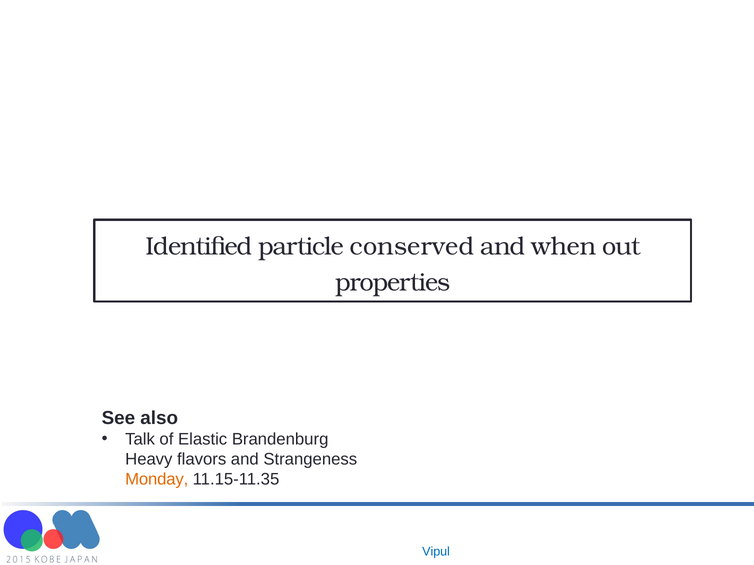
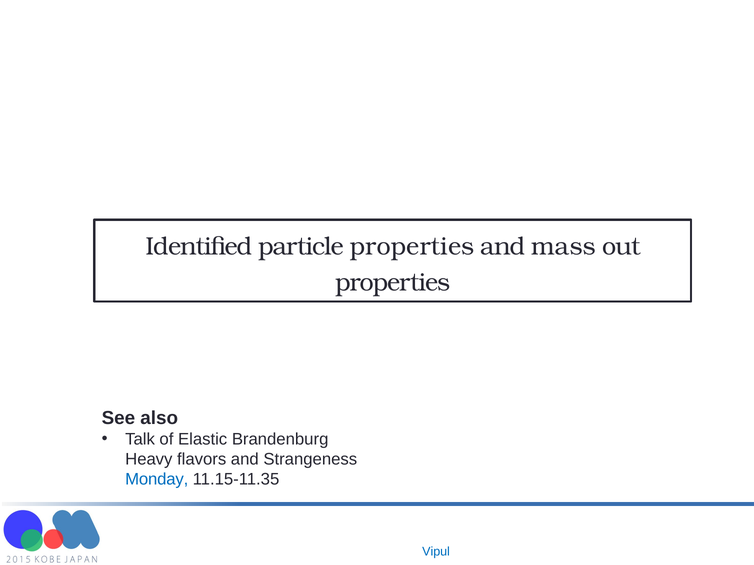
particle conserved: conserved -> properties
when: when -> mass
Monday colour: orange -> blue
